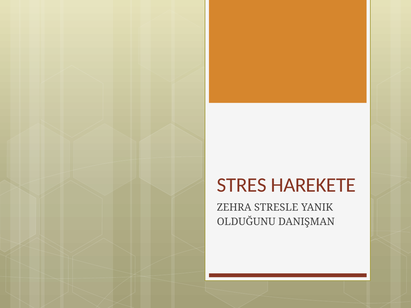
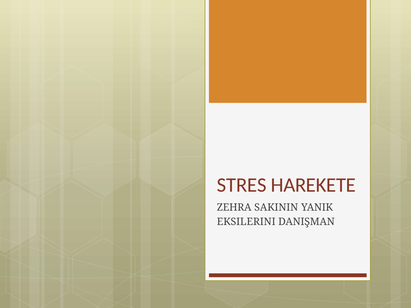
STRESLE: STRESLE -> SAKININ
OLDUĞUNU: OLDUĞUNU -> EKSILERINI
